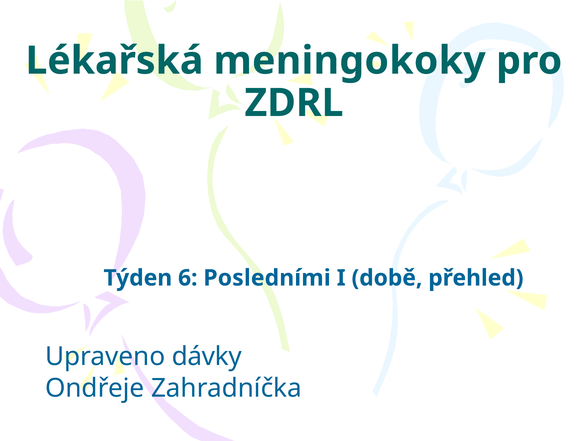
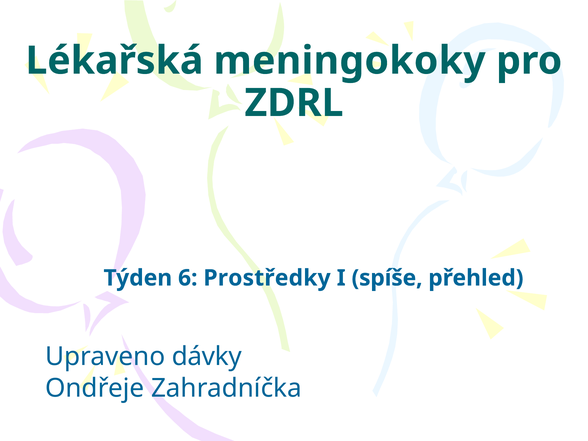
Posledními: Posledními -> Prostředky
době: době -> spíše
